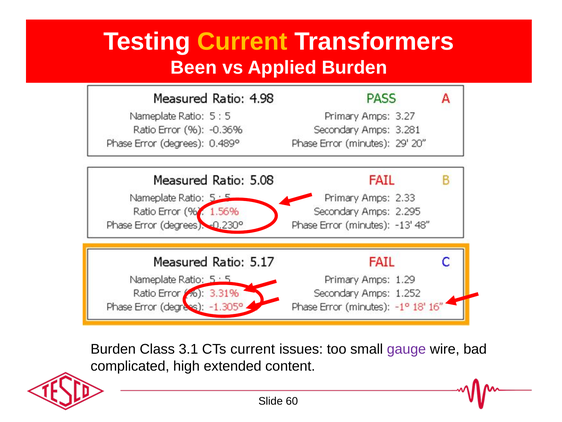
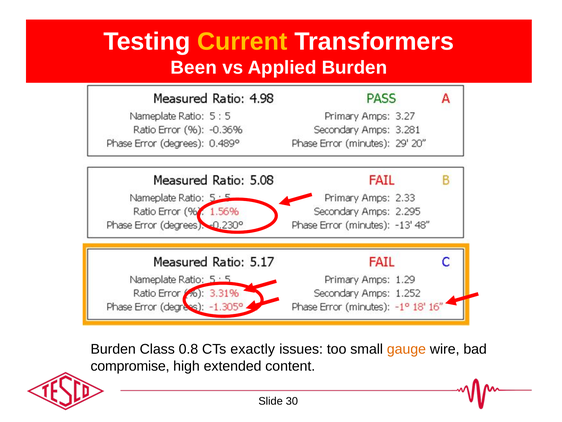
3.1: 3.1 -> 0.8
CTs current: current -> exactly
gauge colour: purple -> orange
complicated: complicated -> compromise
60: 60 -> 30
